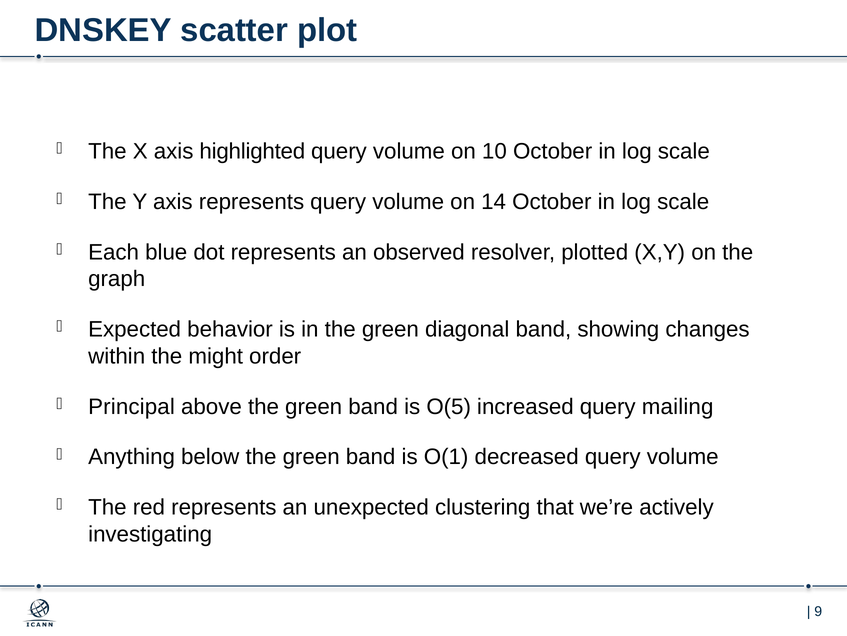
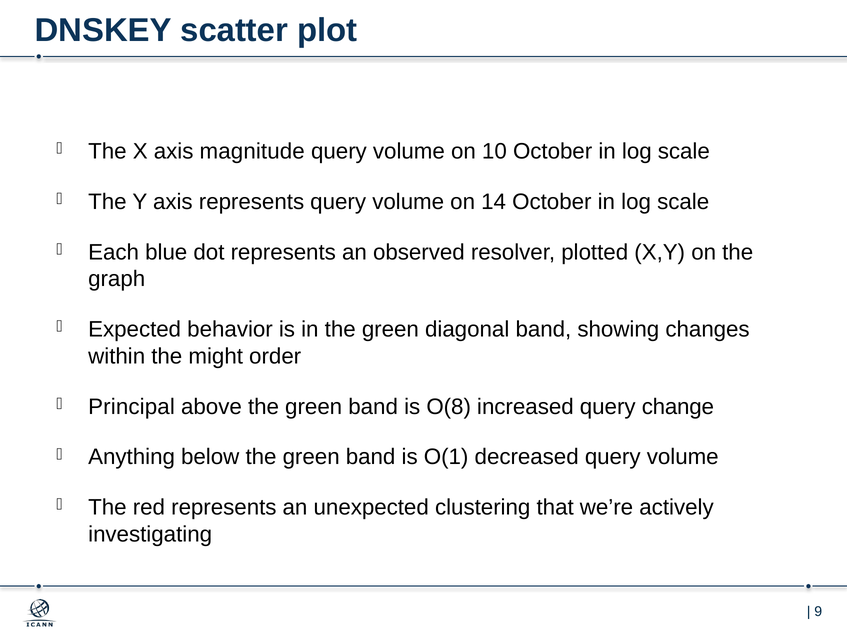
highlighted: highlighted -> magnitude
O(5: O(5 -> O(8
mailing: mailing -> change
